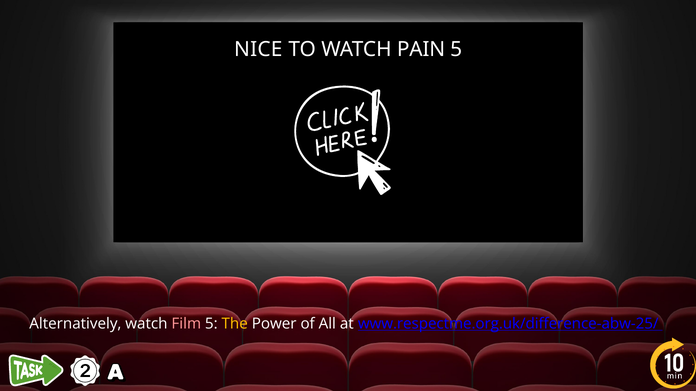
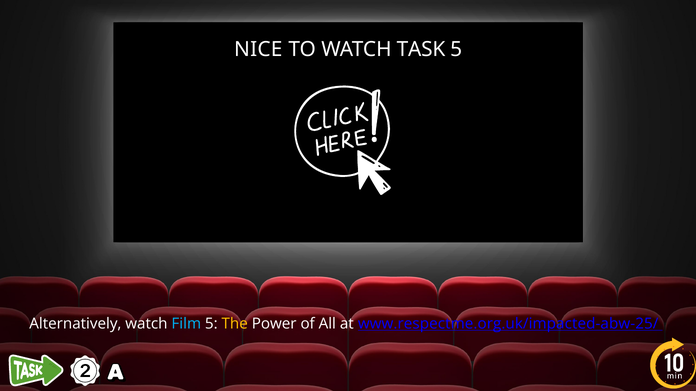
PAIN: PAIN -> TASK
Film colour: pink -> light blue
www.respectme.org.uk/difference-abw-25/: www.respectme.org.uk/difference-abw-25/ -> www.respectme.org.uk/impacted-abw-25/
